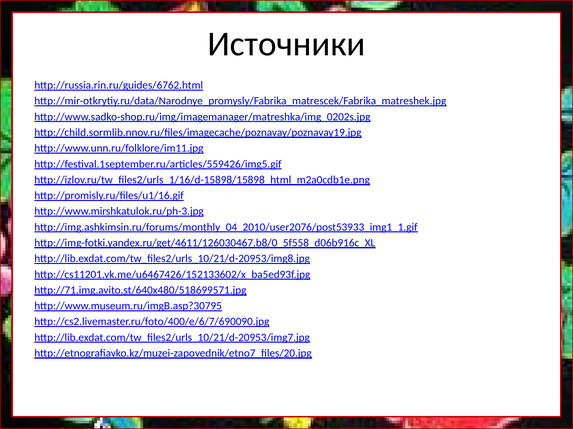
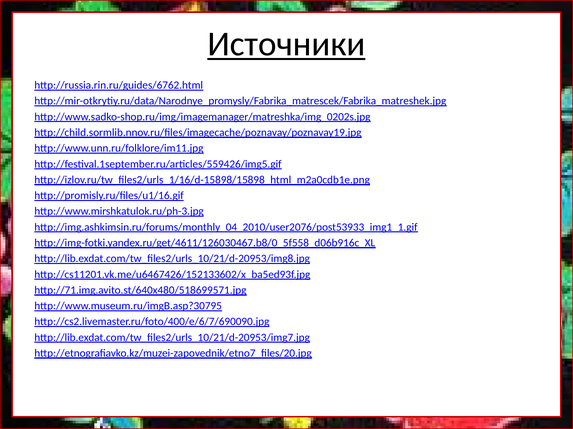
Источники underline: none -> present
